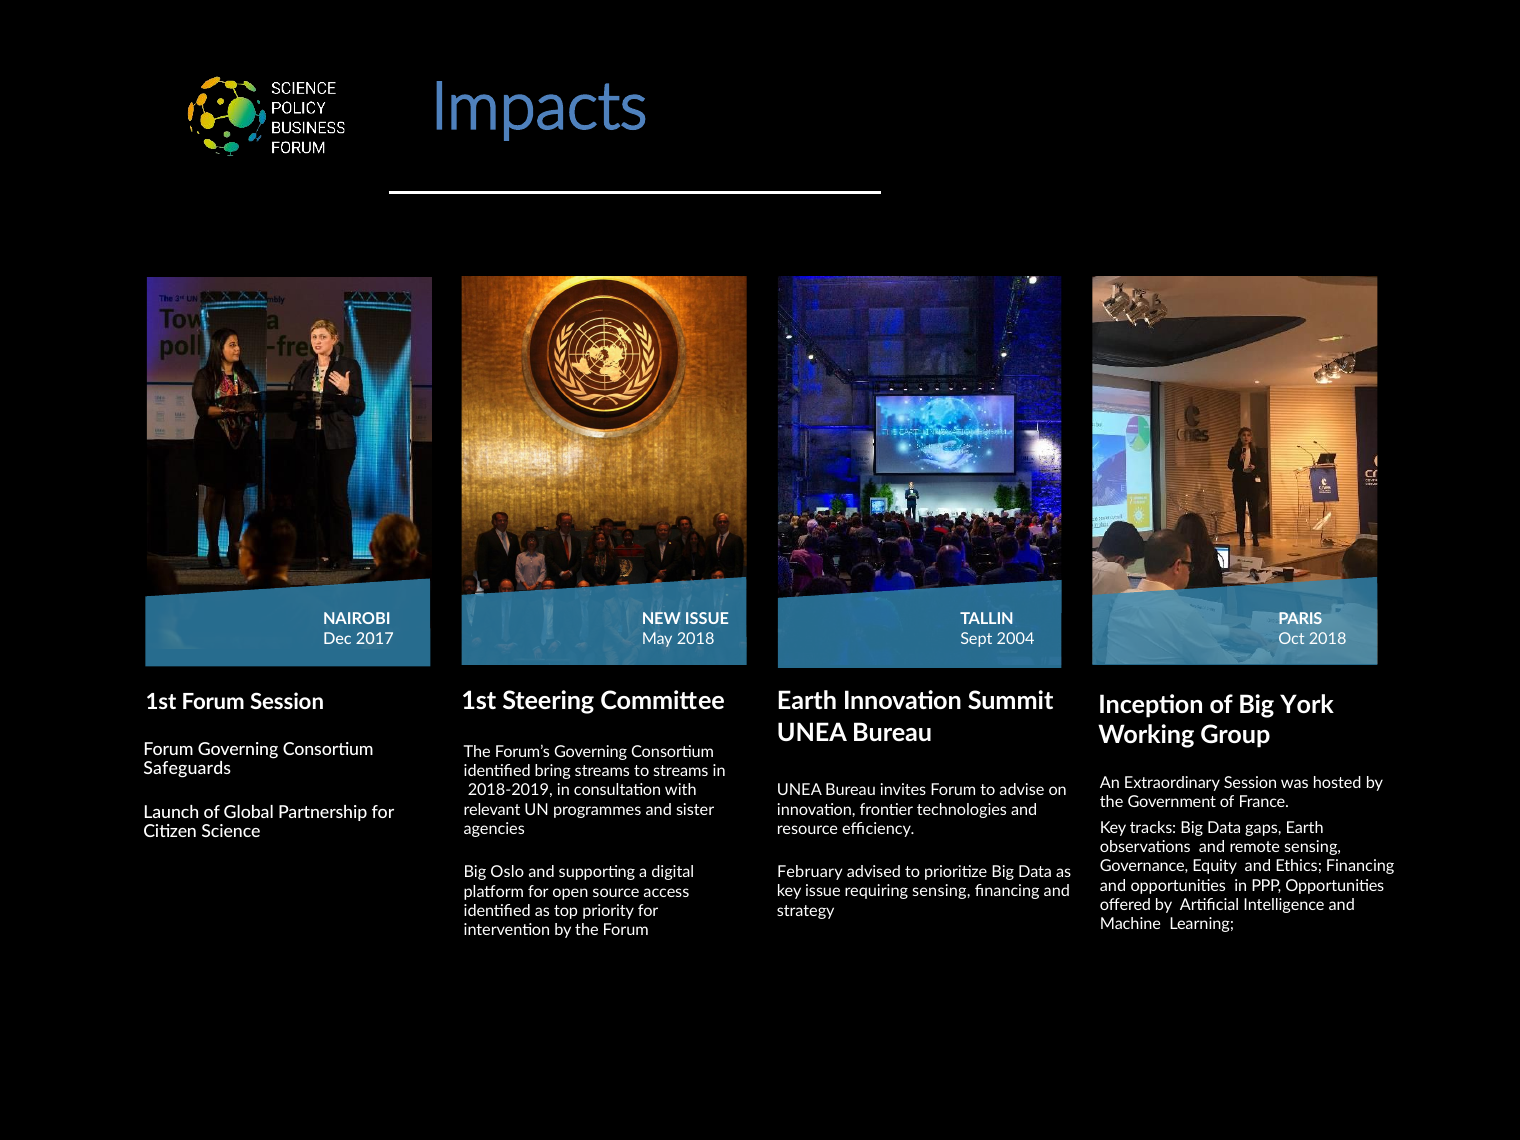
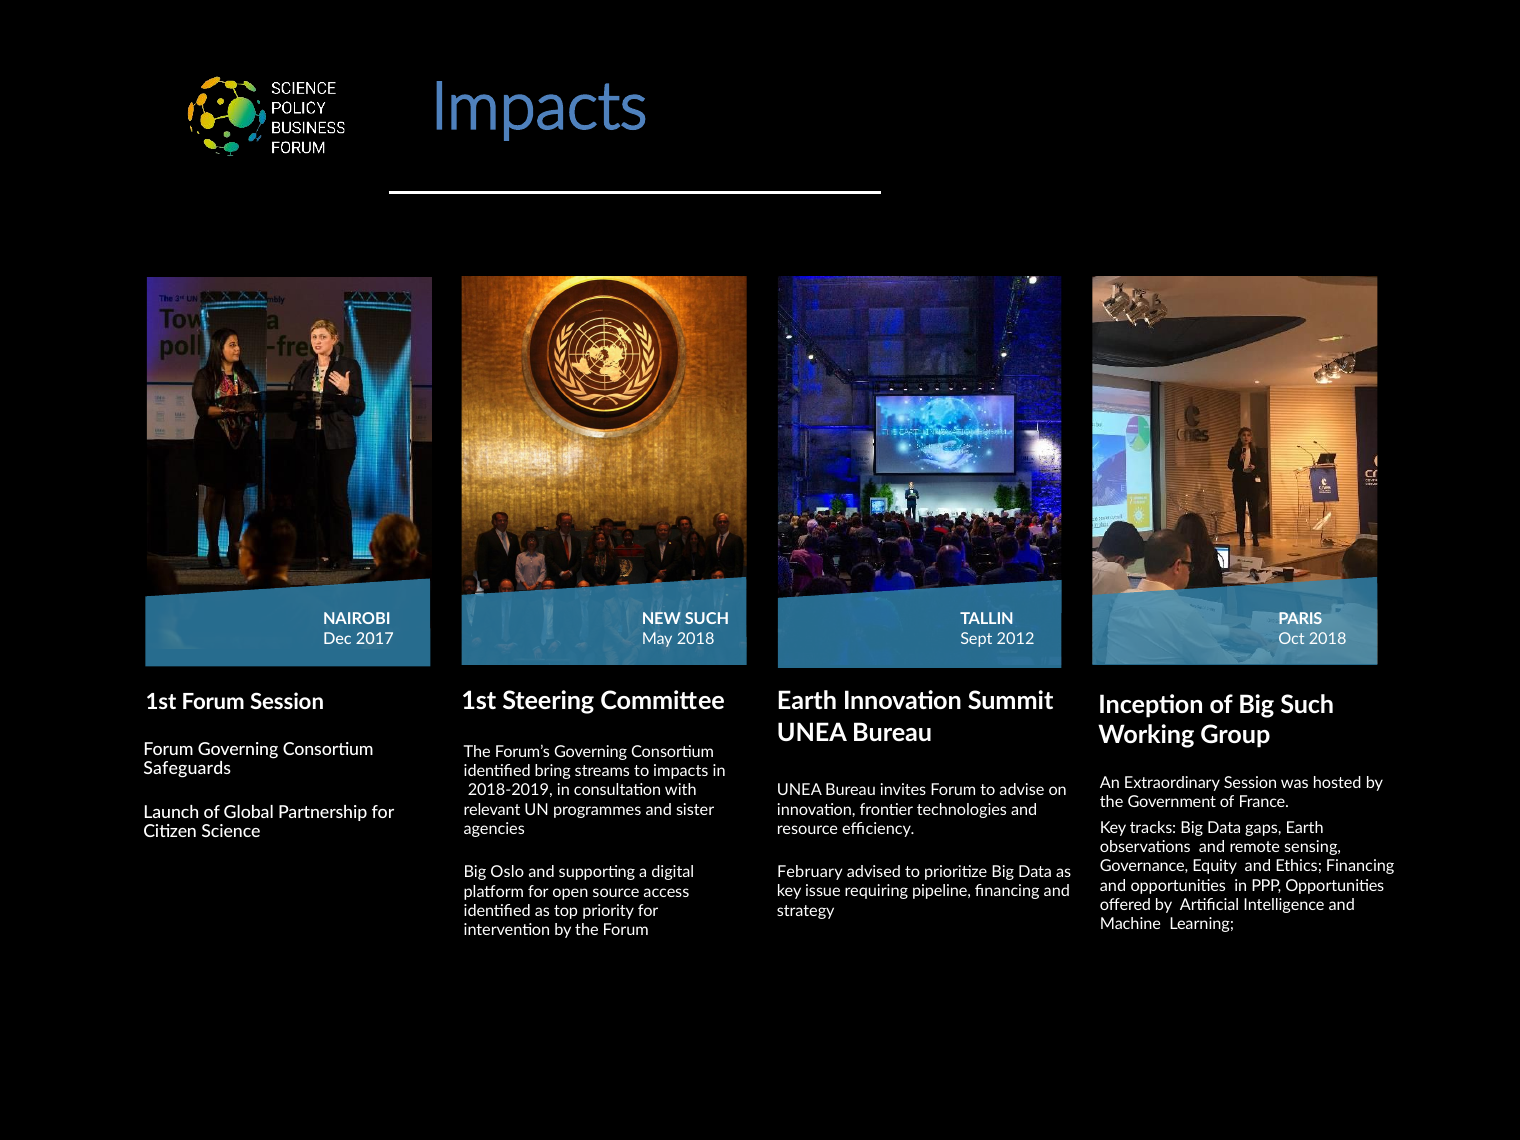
NEW ISSUE: ISSUE -> SUCH
2004: 2004 -> 2012
Big York: York -> Such
to streams: streams -> impacts
requiring sensing: sensing -> pipeline
